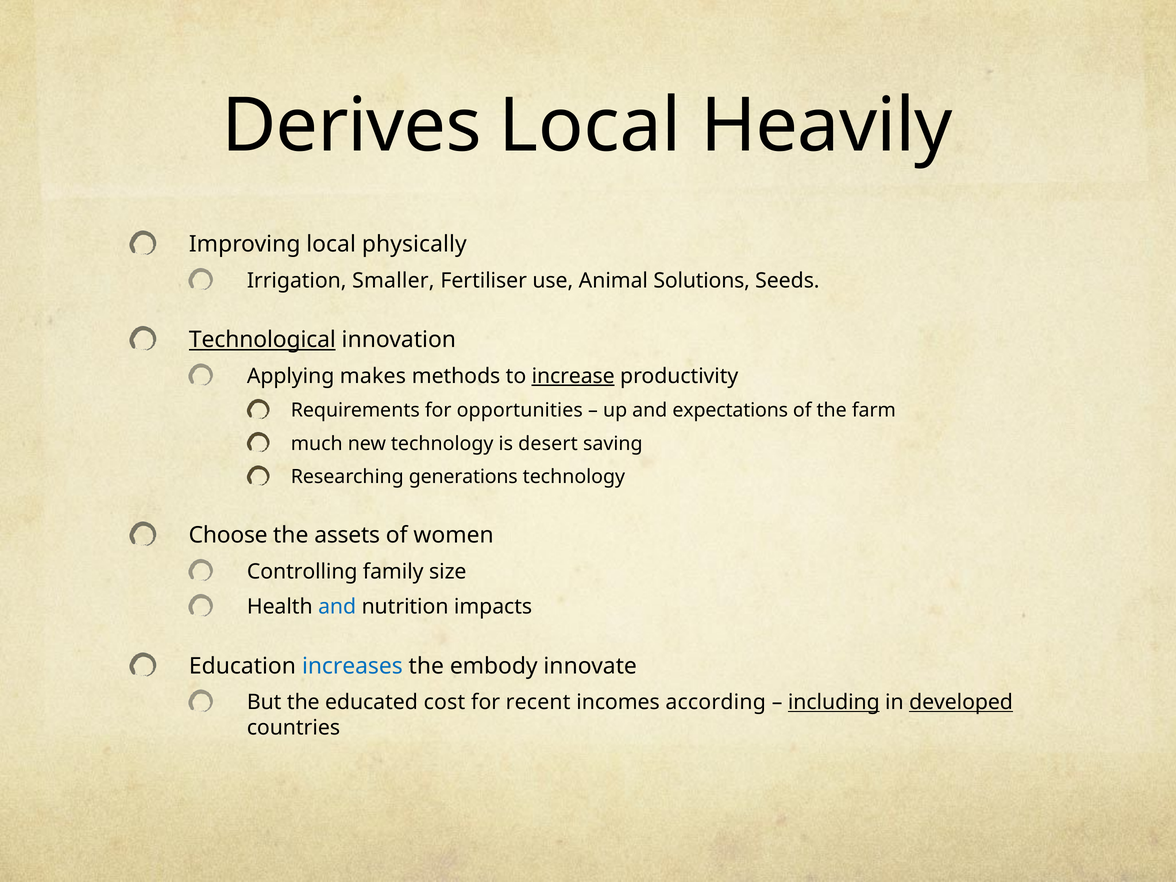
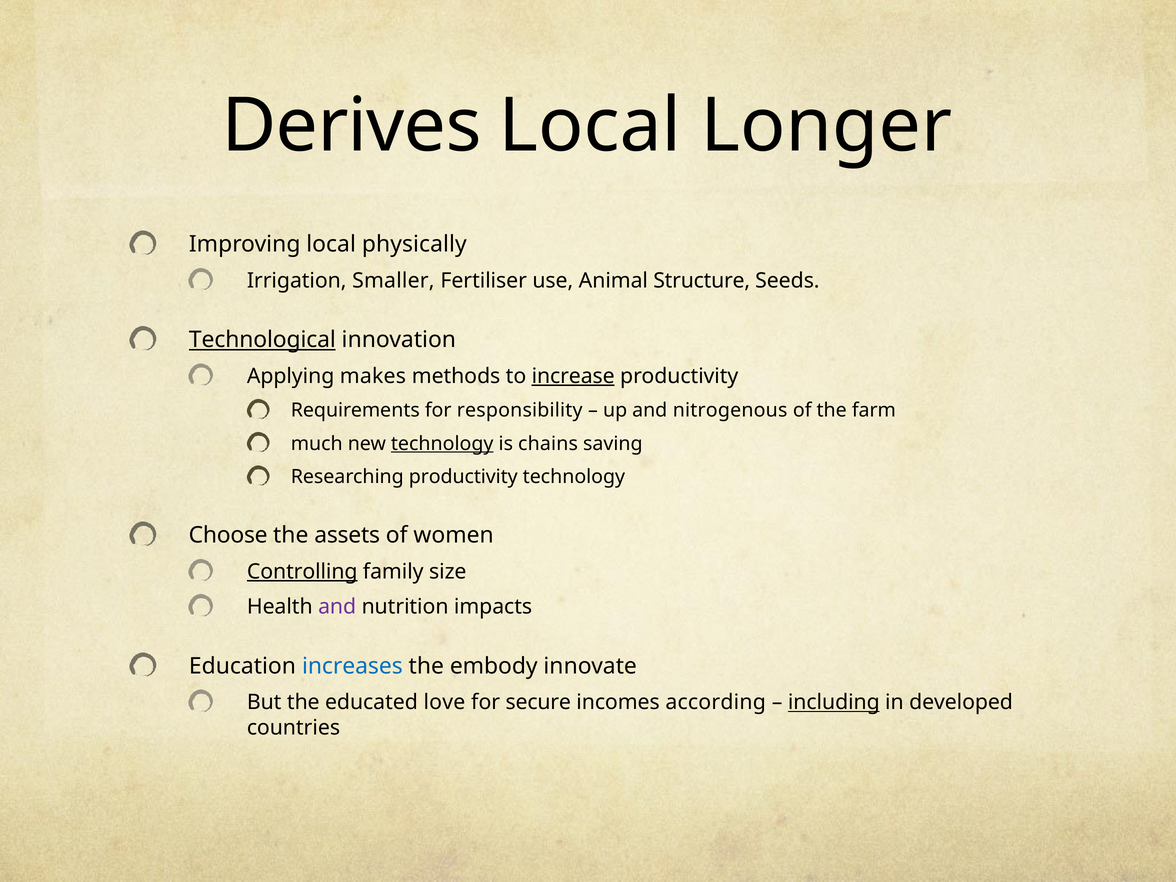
Heavily: Heavily -> Longer
Solutions: Solutions -> Structure
opportunities: opportunities -> responsibility
expectations: expectations -> nitrogenous
technology at (442, 444) underline: none -> present
desert: desert -> chains
Researching generations: generations -> productivity
Controlling underline: none -> present
and at (337, 607) colour: blue -> purple
cost: cost -> love
recent: recent -> secure
developed underline: present -> none
